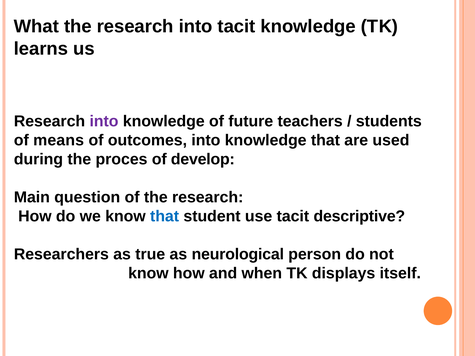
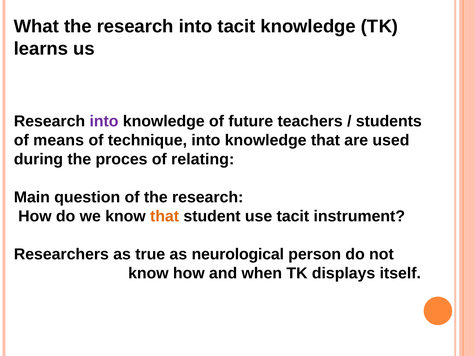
outcomes: outcomes -> technique
develop: develop -> relating
that at (165, 216) colour: blue -> orange
descriptive: descriptive -> instrument
